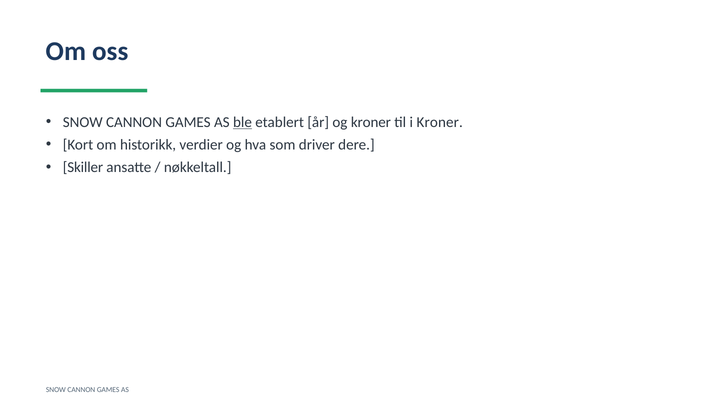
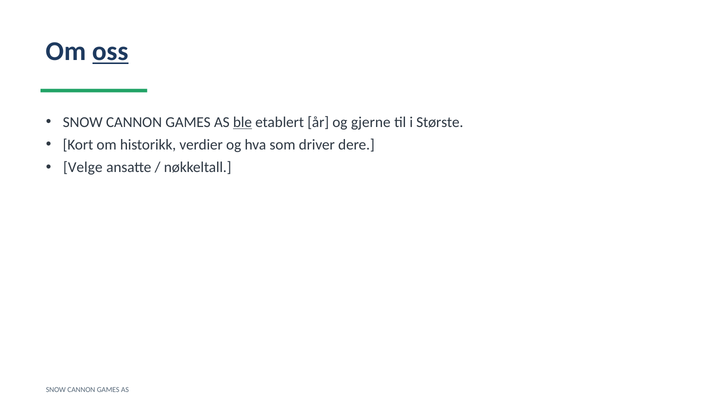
oss underline: none -> present
og kroner: kroner -> gjerne
i Kroner: Kroner -> Største
Skiller: Skiller -> Velge
